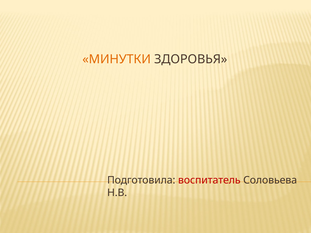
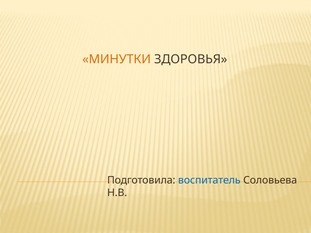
воспитатель colour: red -> blue
